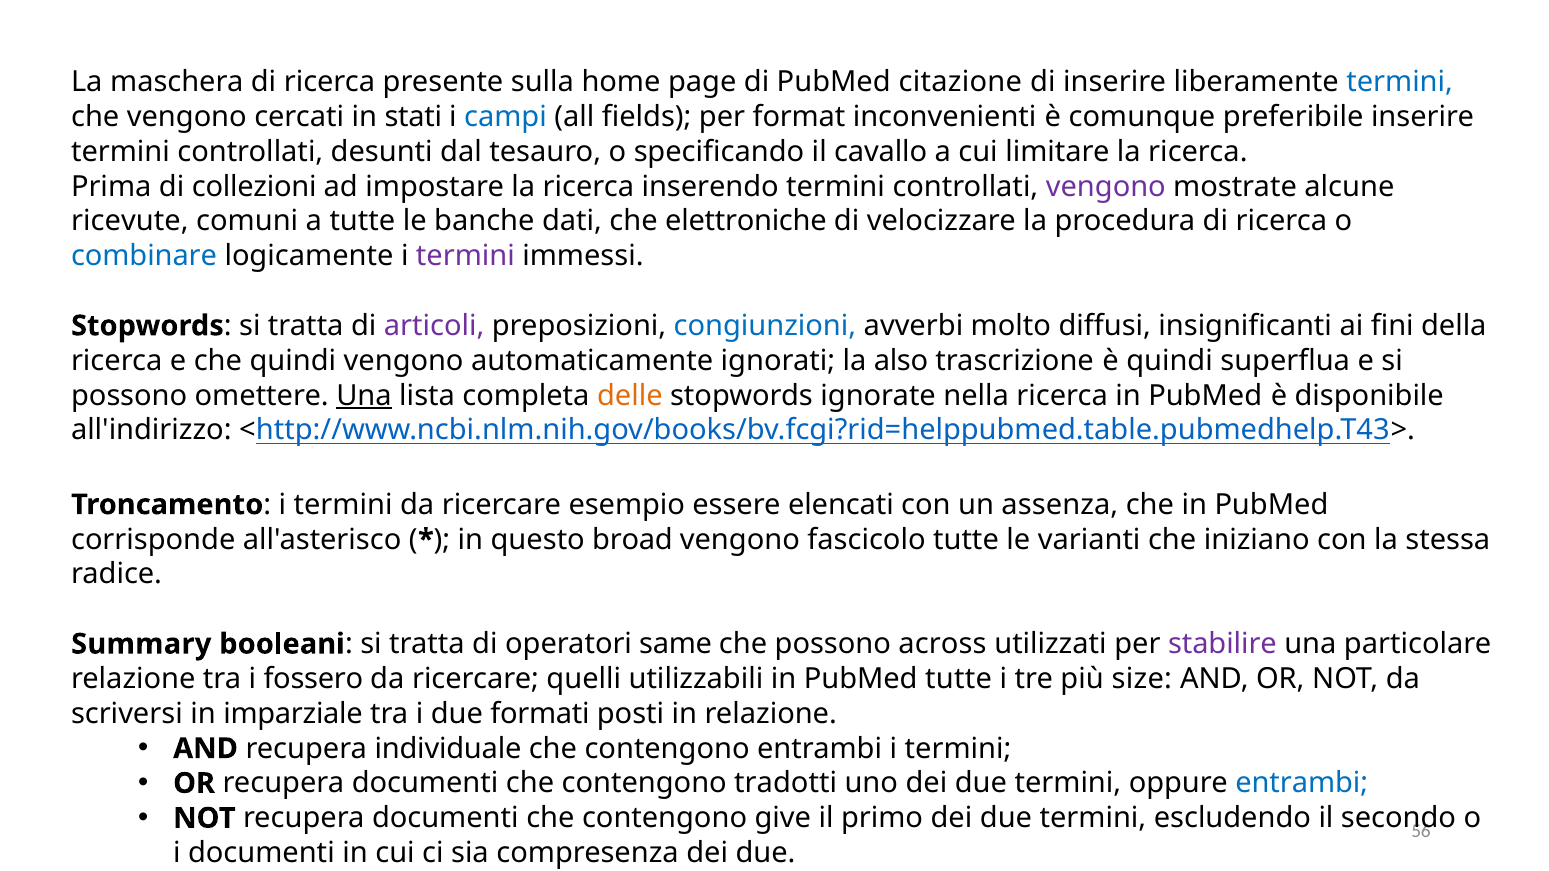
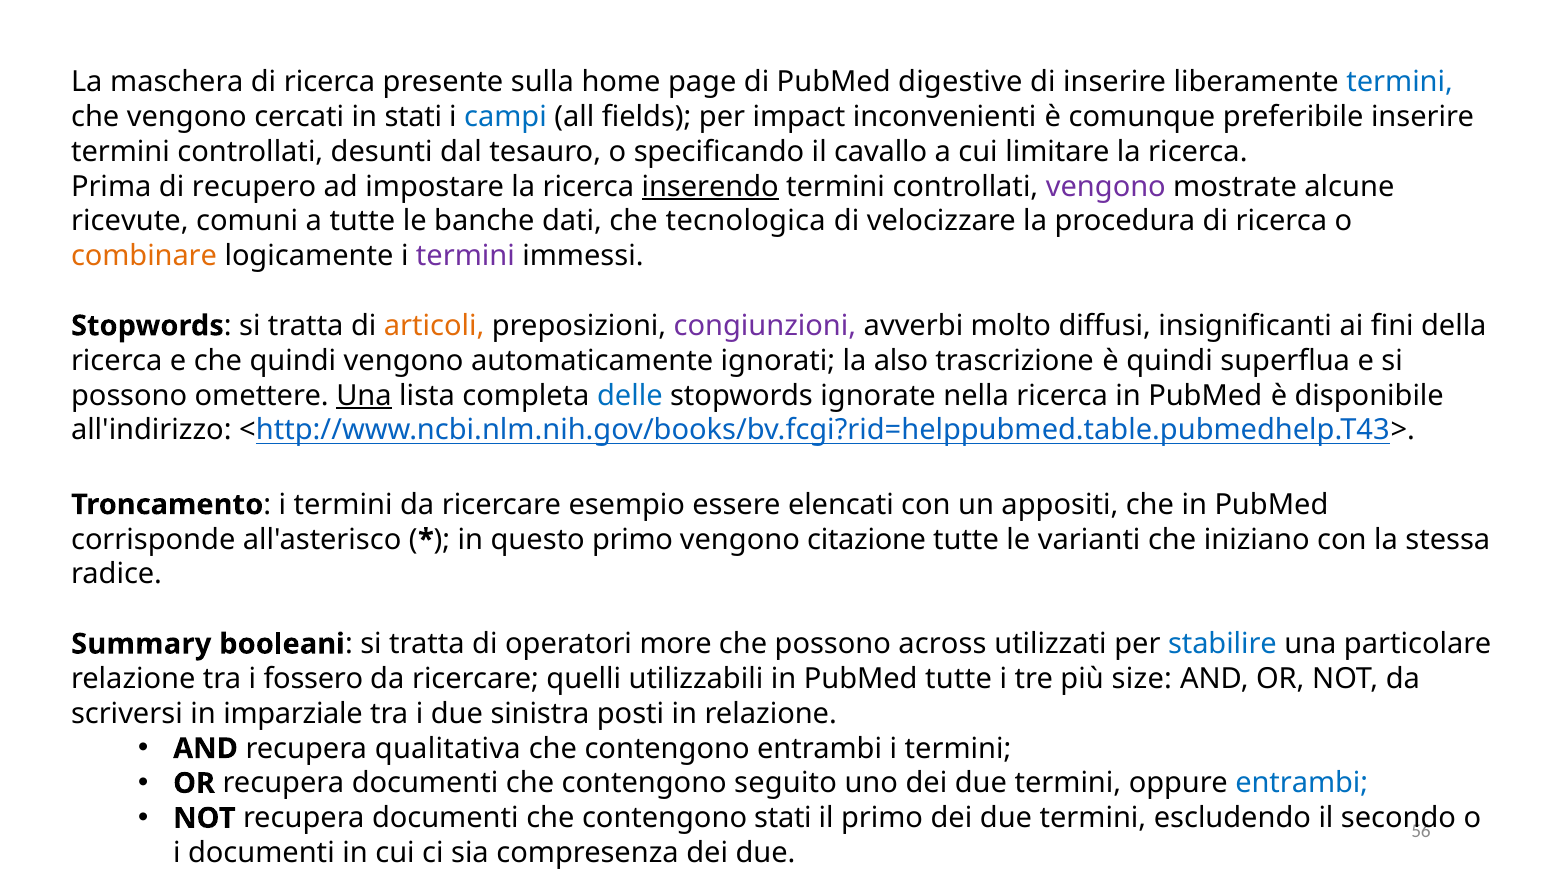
citazione: citazione -> digestive
format: format -> impact
collezioni: collezioni -> recupero
inserendo underline: none -> present
elettroniche: elettroniche -> tecnologica
combinare colour: blue -> orange
articoli colour: purple -> orange
congiunzioni colour: blue -> purple
delle colour: orange -> blue
assenza: assenza -> appositi
questo broad: broad -> primo
fascicolo: fascicolo -> citazione
same: same -> more
stabilire colour: purple -> blue
formati: formati -> sinistra
individuale: individuale -> qualitativa
tradotti: tradotti -> seguito
contengono give: give -> stati
